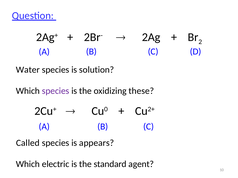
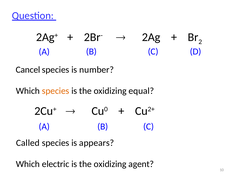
Water: Water -> Cancel
solution: solution -> number
species at (56, 91) colour: purple -> orange
these: these -> equal
standard at (110, 165): standard -> oxidizing
